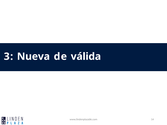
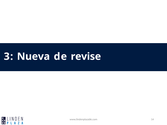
válida: válida -> revise
